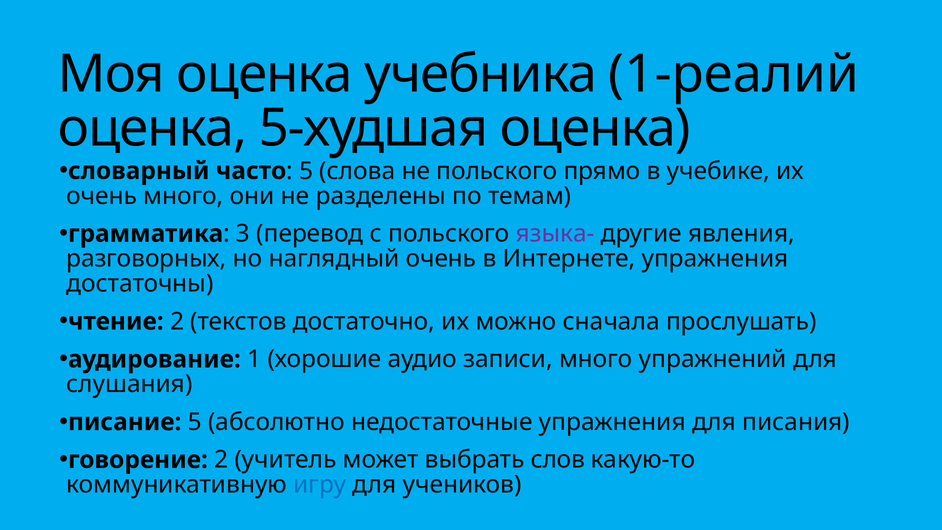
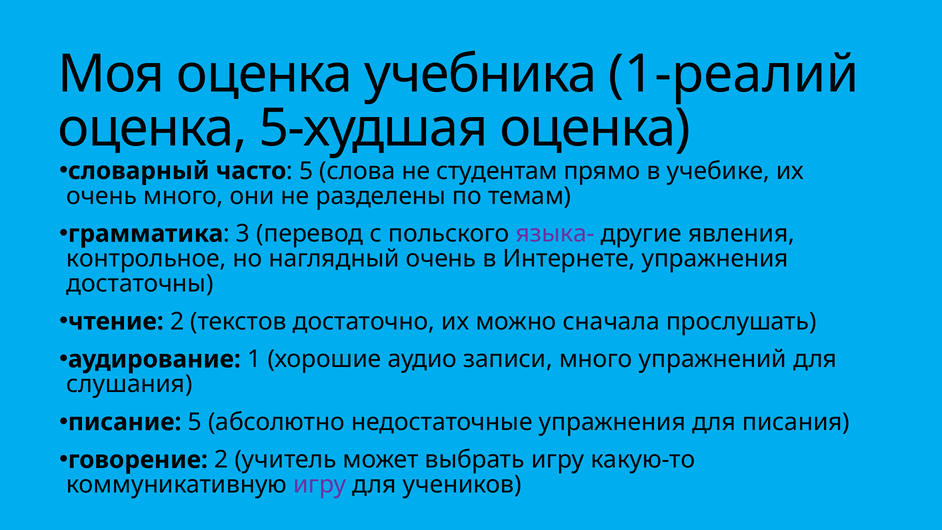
не польского: польского -> студентам
разговорных: разговорных -> контрольное
выбрать слов: слов -> игру
игру at (320, 485) colour: blue -> purple
